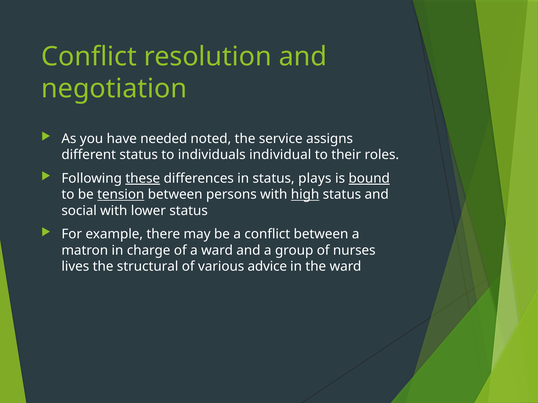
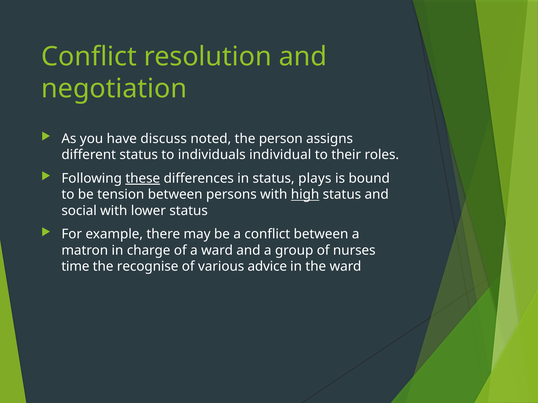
needed: needed -> discuss
service: service -> person
bound underline: present -> none
tension underline: present -> none
lives: lives -> time
structural: structural -> recognise
